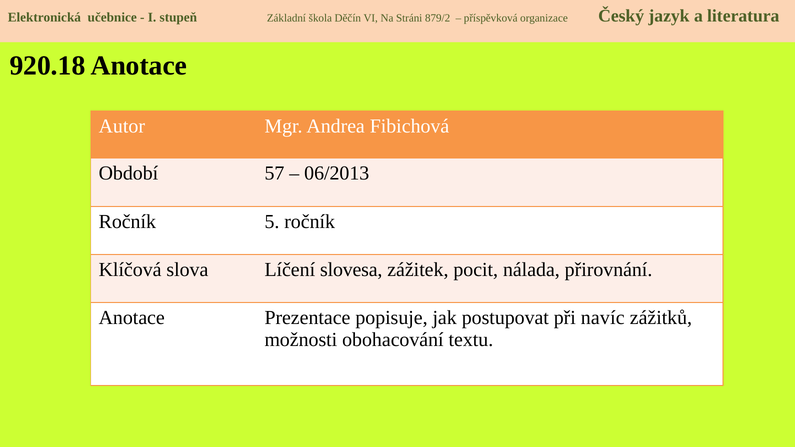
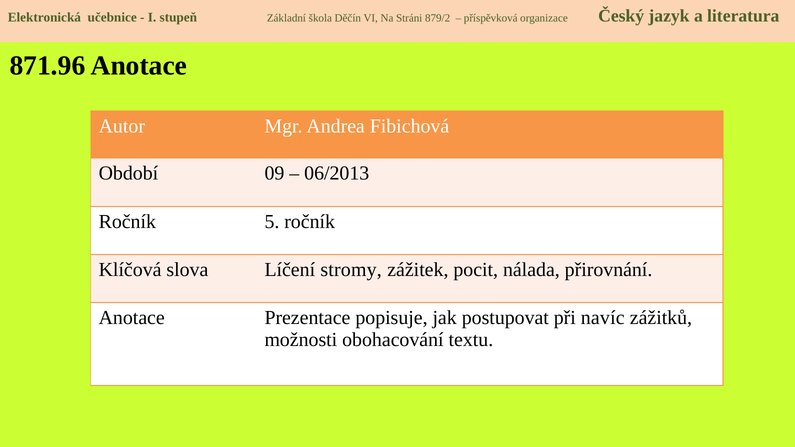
920.18: 920.18 -> 871.96
57: 57 -> 09
slovesa: slovesa -> stromy
